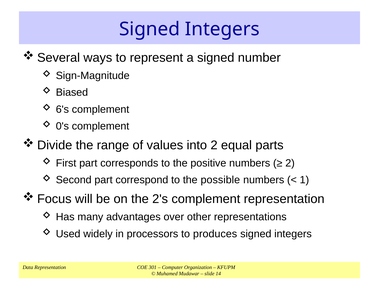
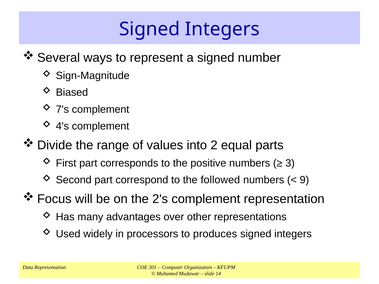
6's: 6's -> 7's
0's: 0's -> 4's
2 at (290, 163): 2 -> 3
possible: possible -> followed
1: 1 -> 9
